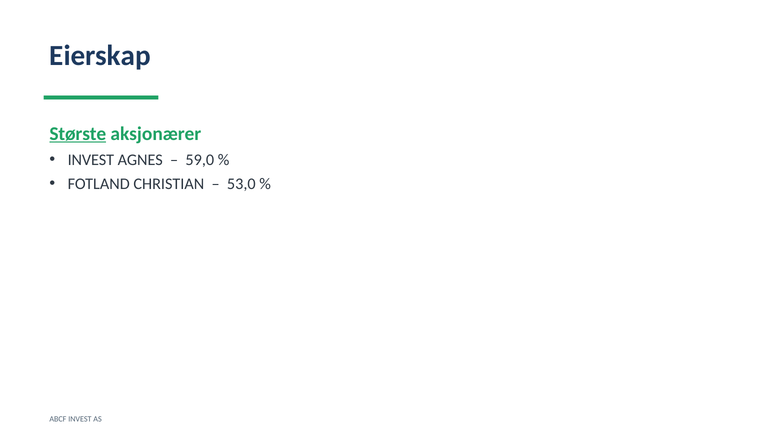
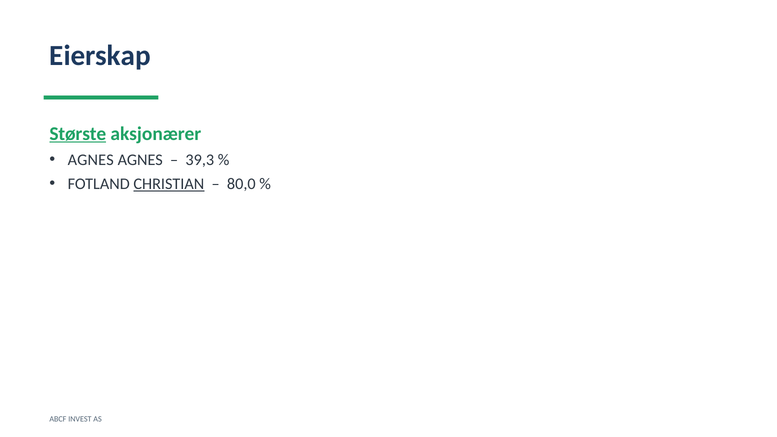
INVEST at (91, 160): INVEST -> AGNES
59,0: 59,0 -> 39,3
CHRISTIAN underline: none -> present
53,0: 53,0 -> 80,0
